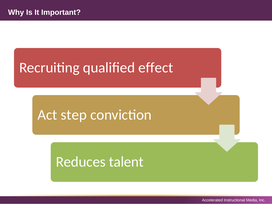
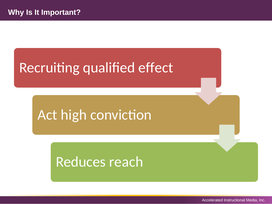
step: step -> high
talent: talent -> reach
